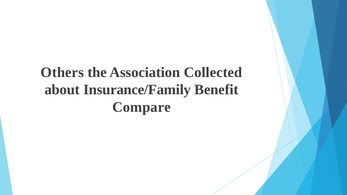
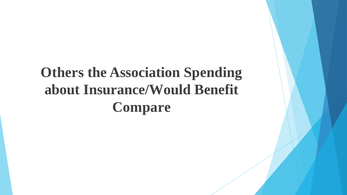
Collected: Collected -> Spending
Insurance/Family: Insurance/Family -> Insurance/Would
